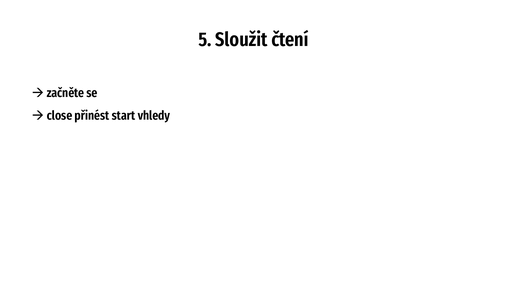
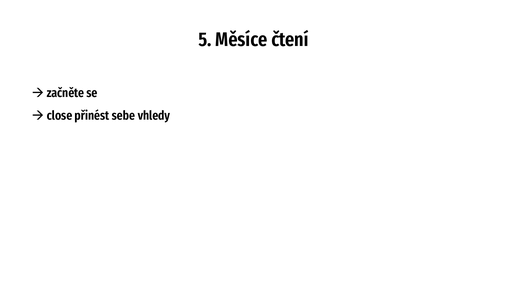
Sloužit: Sloužit -> Měsíce
start: start -> sebe
